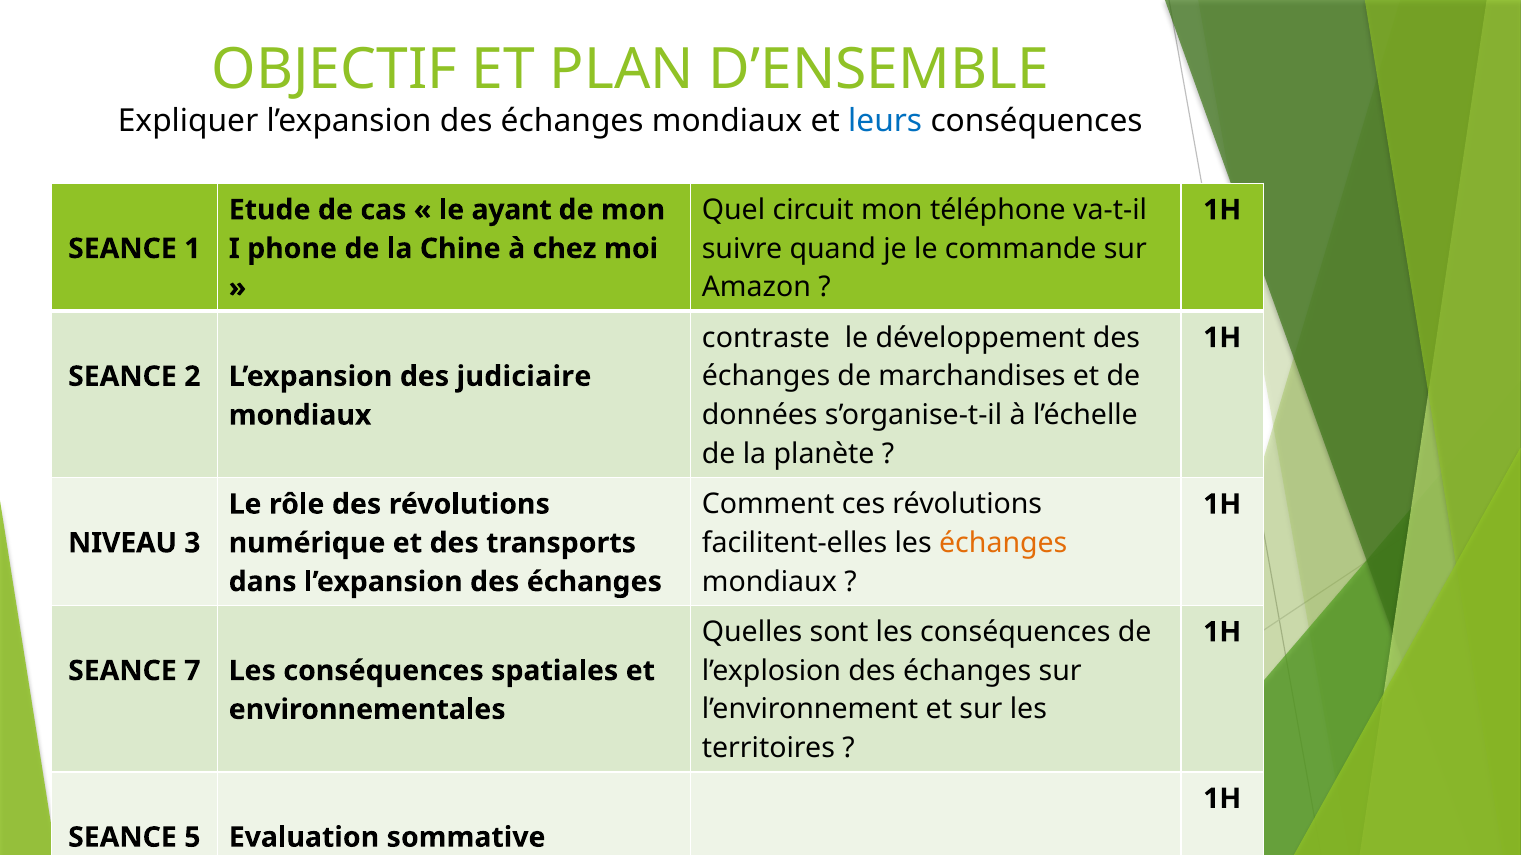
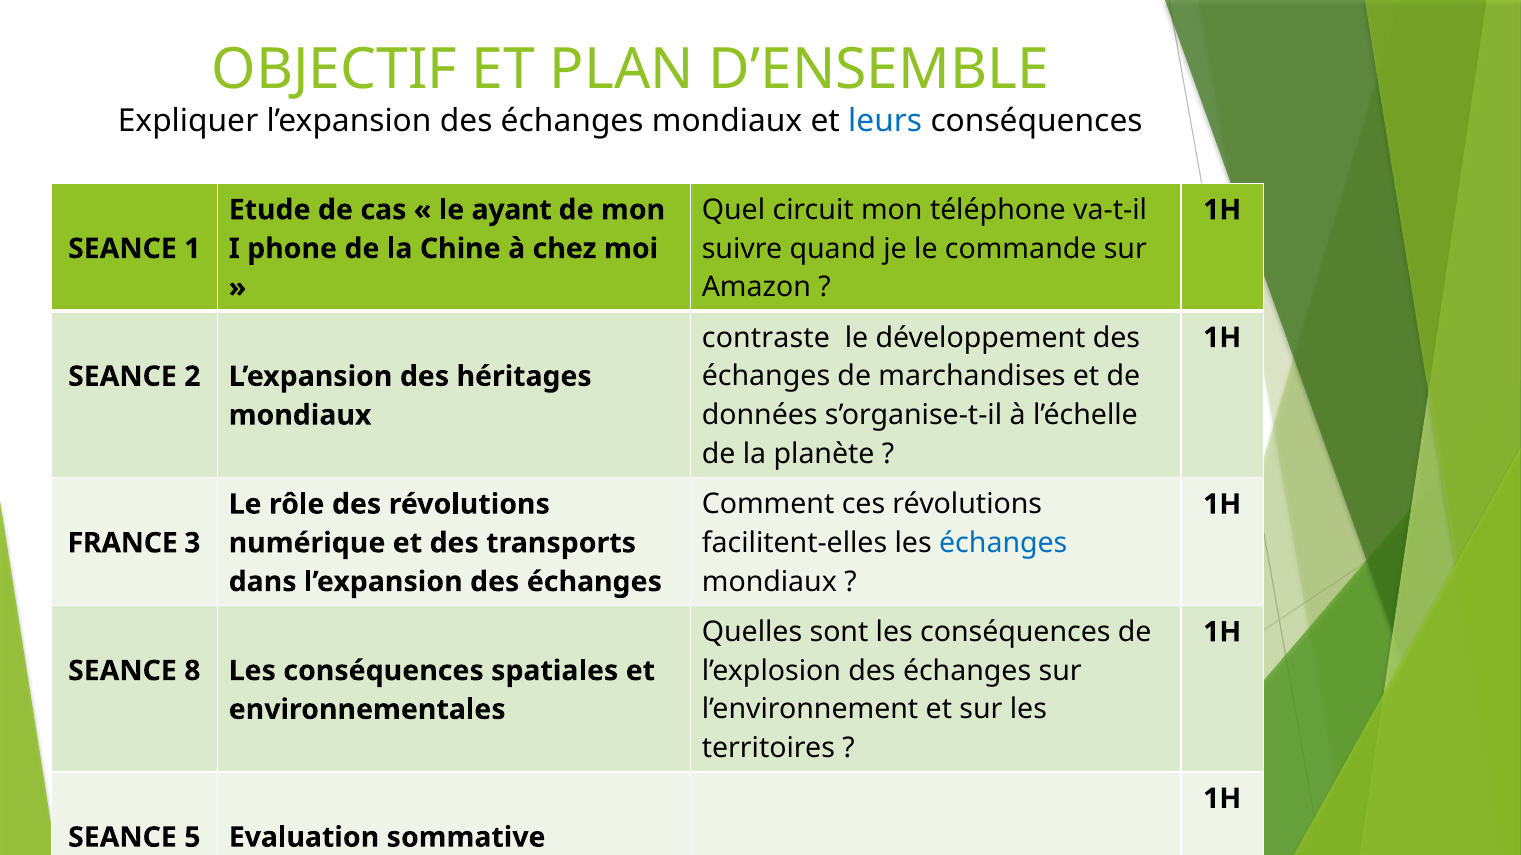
judiciaire: judiciaire -> héritages
échanges at (1003, 543) colour: orange -> blue
NIVEAU: NIVEAU -> FRANCE
7: 7 -> 8
